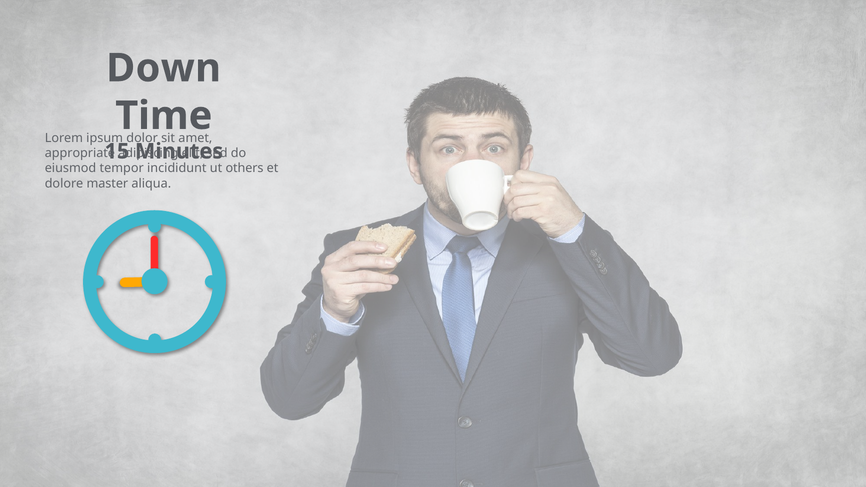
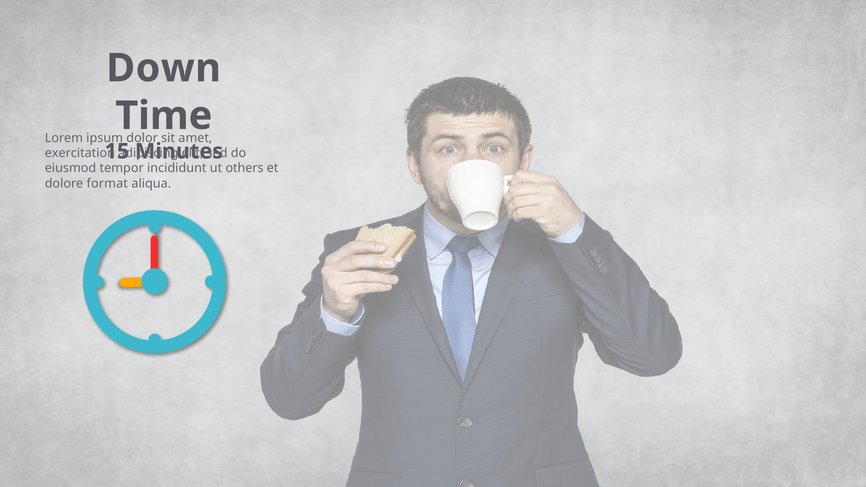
appropriate: appropriate -> exercitation
master: master -> format
